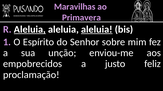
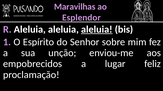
Primavera: Primavera -> Esplendor
Aleluia at (30, 30) underline: present -> none
justo: justo -> lugar
